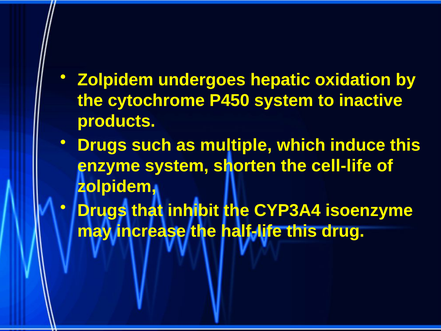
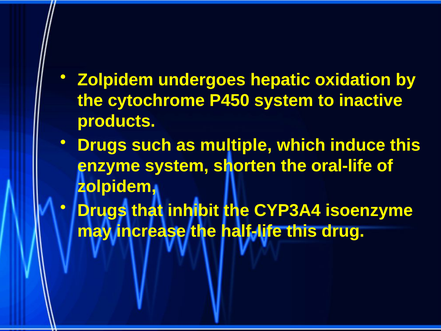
cell-life: cell-life -> oral-life
